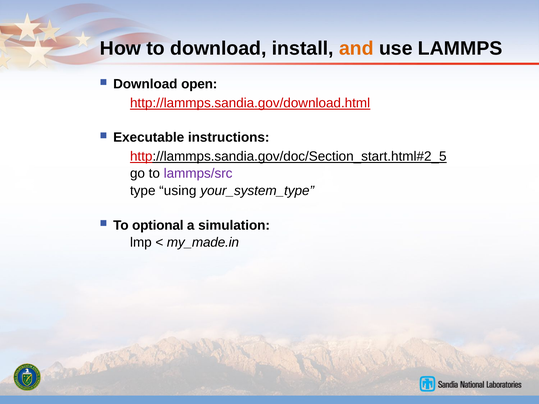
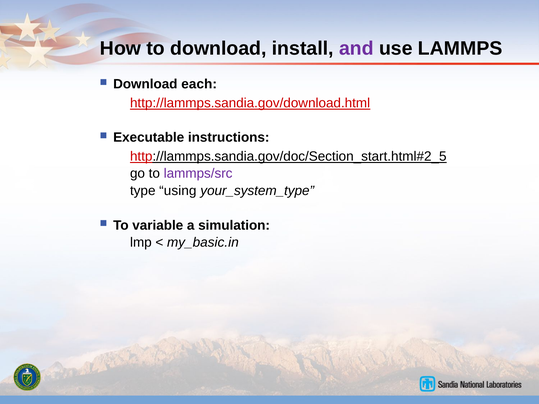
and colour: orange -> purple
open: open -> each
optional: optional -> variable
my_made.in: my_made.in -> my_basic.in
